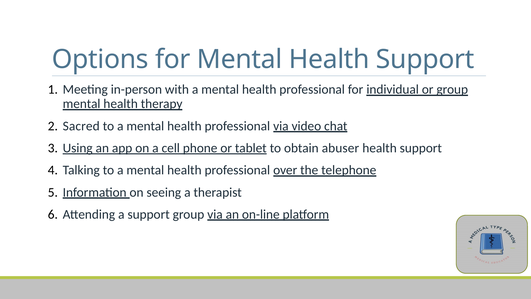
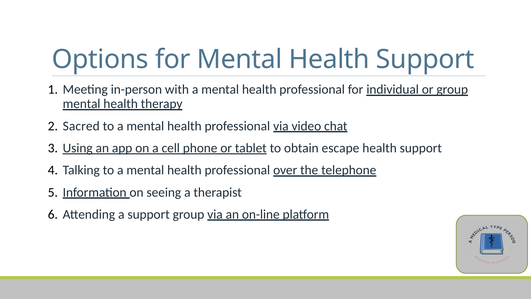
abuser: abuser -> escape
